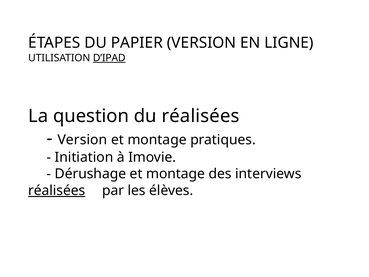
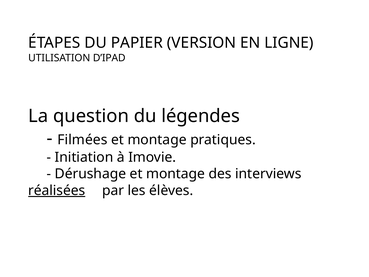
D’IPAD underline: present -> none
du réalisées: réalisées -> légendes
Version at (82, 140): Version -> Filmées
